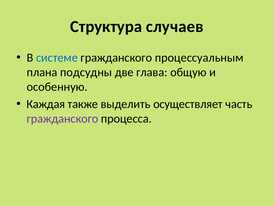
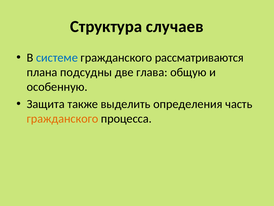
процессуальным: процессуальным -> рассматриваются
Каждая: Каждая -> Защита
осуществляет: осуществляет -> определения
гражданского at (62, 118) colour: purple -> orange
